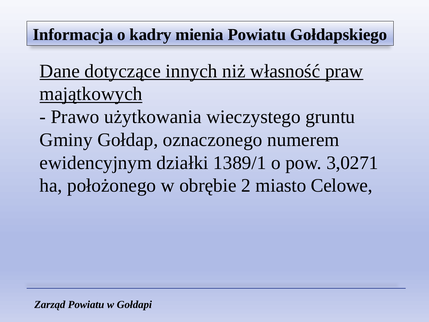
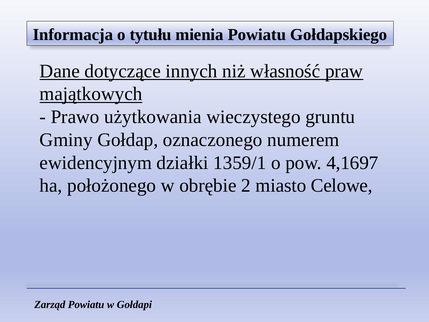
kadry: kadry -> tytułu
1389/1: 1389/1 -> 1359/1
3,0271: 3,0271 -> 4,1697
